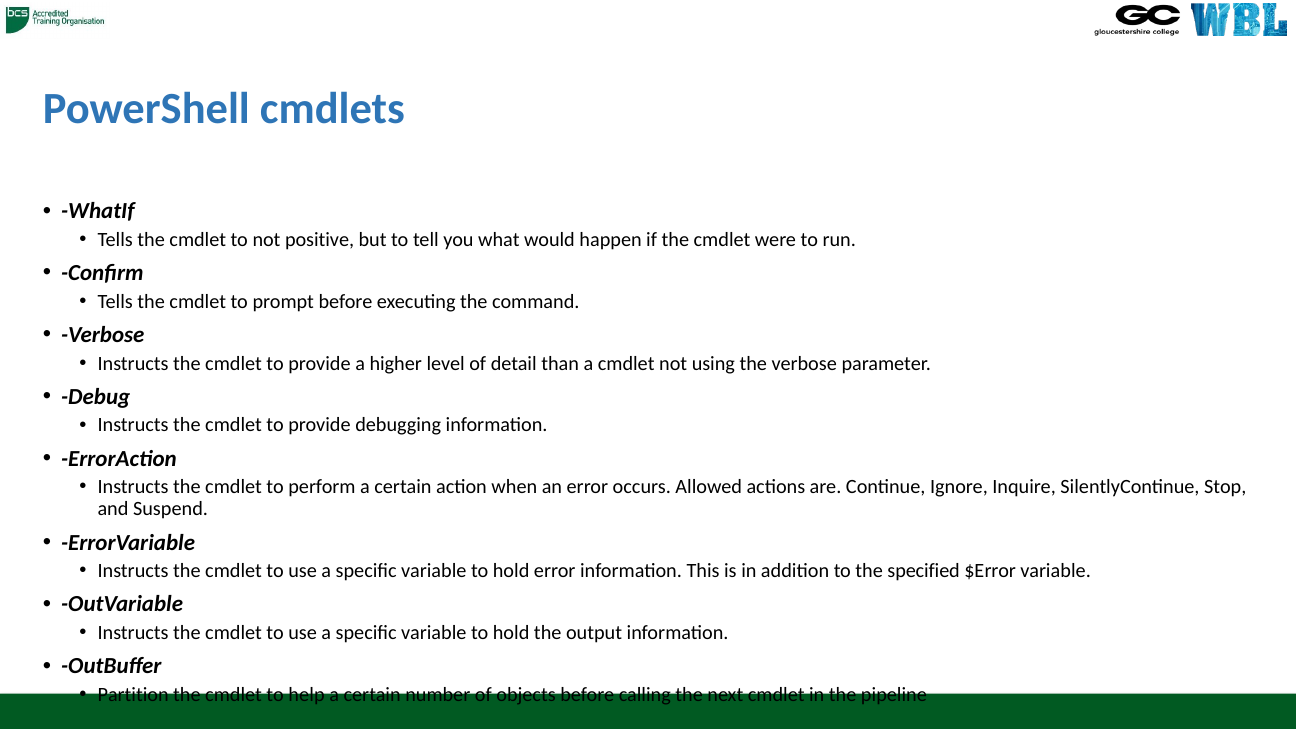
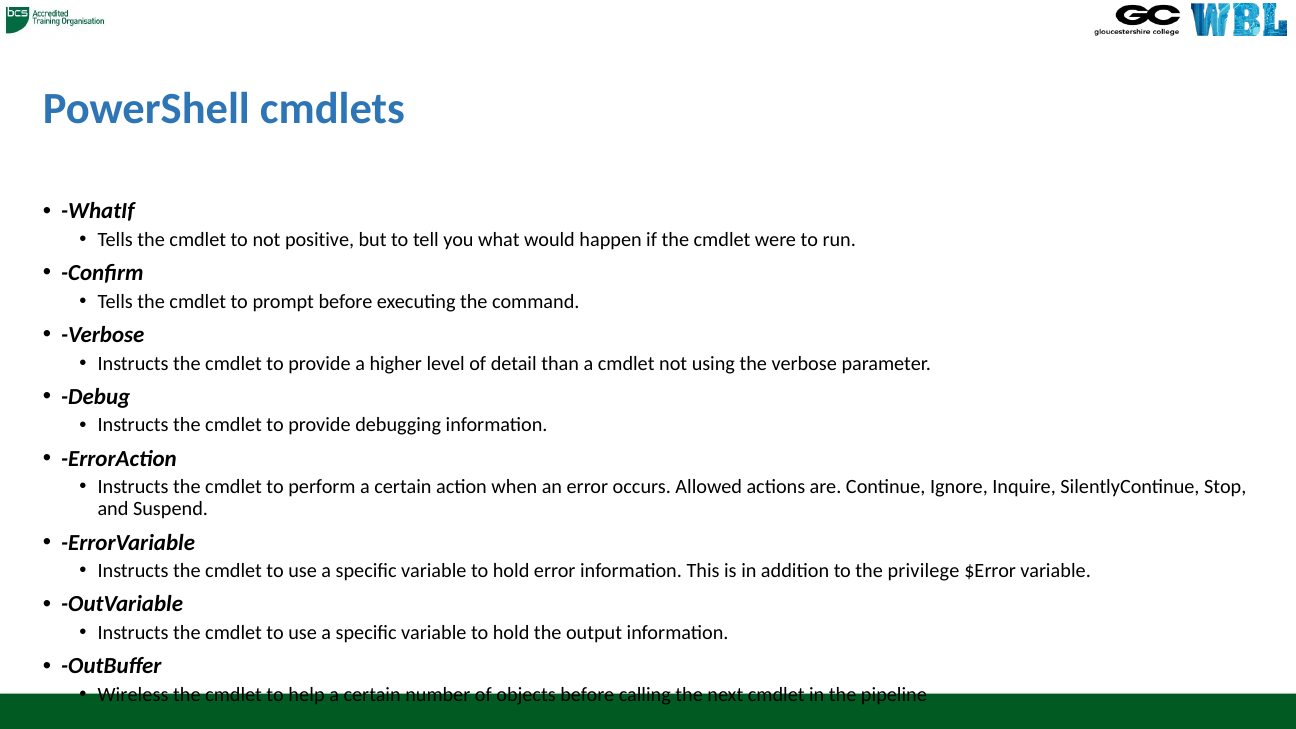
specified: specified -> privilege
Partition: Partition -> Wireless
